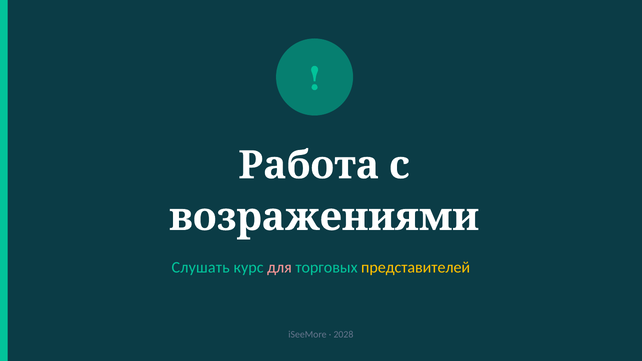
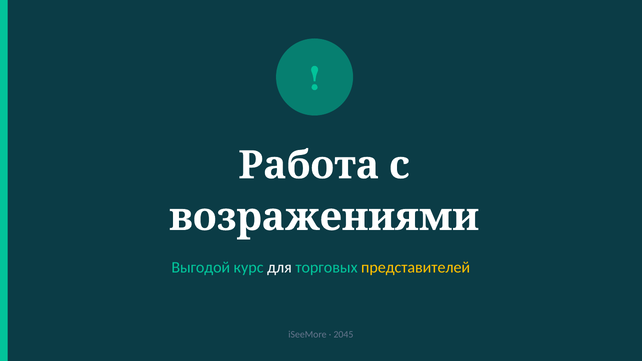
Слушать: Слушать -> Выгодой
для colour: pink -> white
2028: 2028 -> 2045
